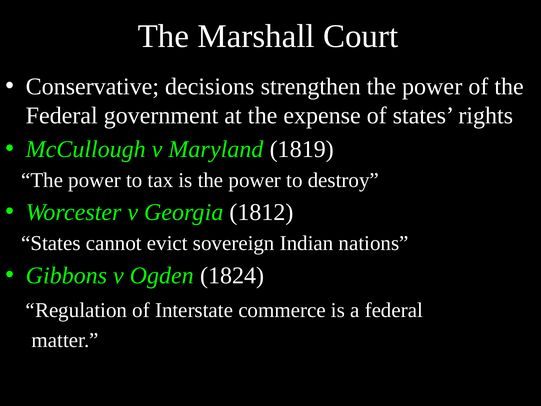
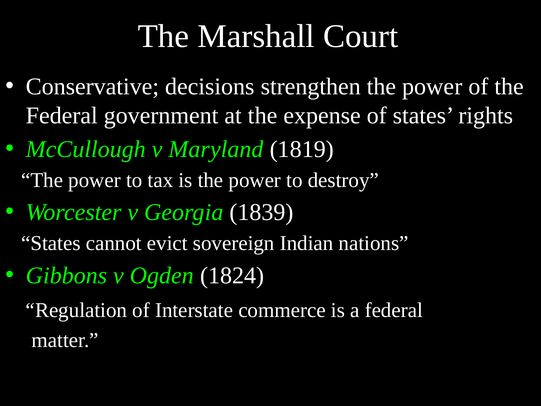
1812: 1812 -> 1839
